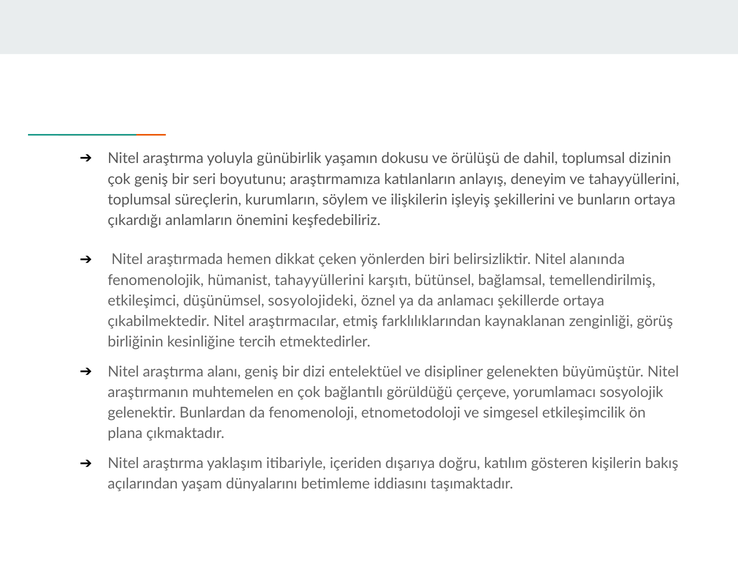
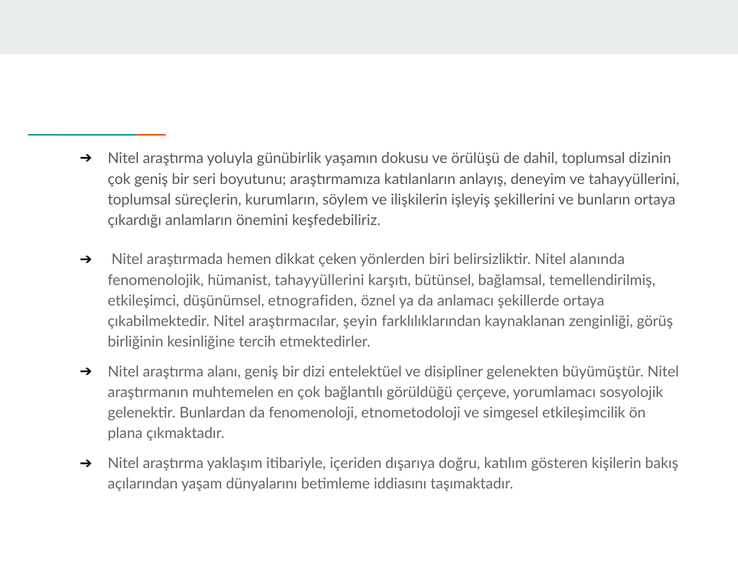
sosyolojideki: sosyolojideki -> etnografiden
etmiş: etmiş -> şeyin
